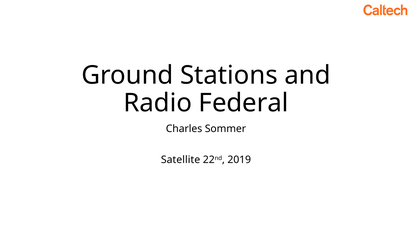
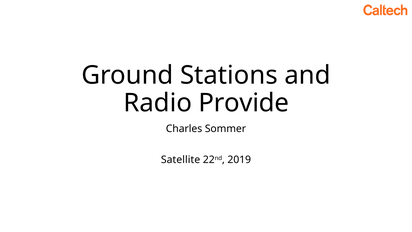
Federal: Federal -> Provide
